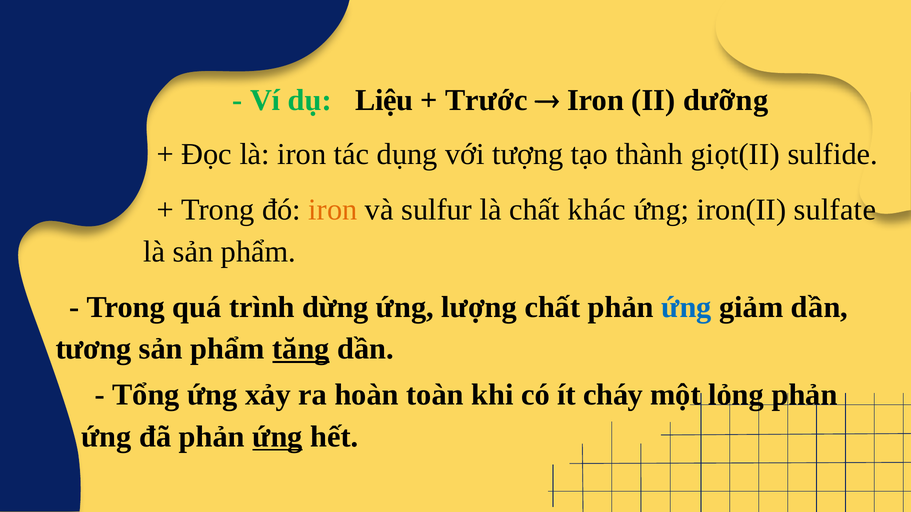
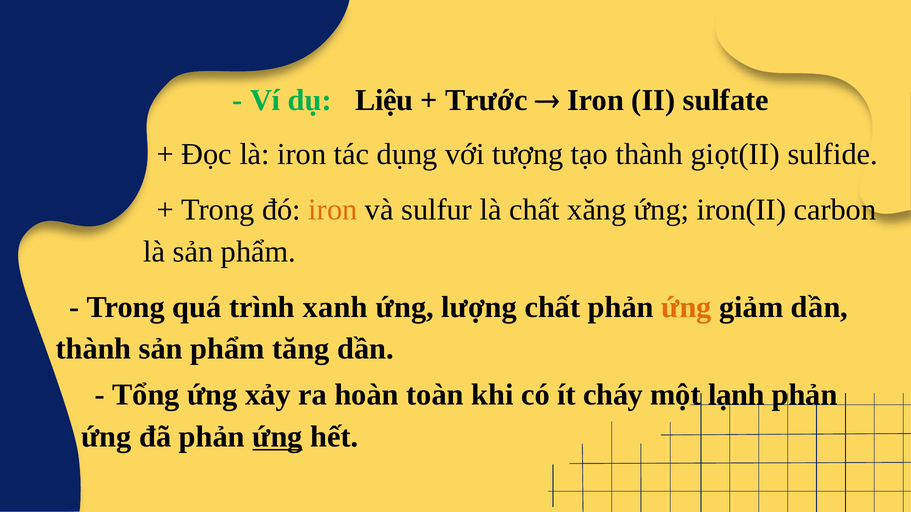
dưỡng: dưỡng -> sulfate
khác: khác -> xăng
sulfate: sulfate -> carbon
dừng: dừng -> xanh
ứng at (687, 307) colour: blue -> orange
tương at (94, 349): tương -> thành
tăng underline: present -> none
lỏng: lỏng -> lạnh
